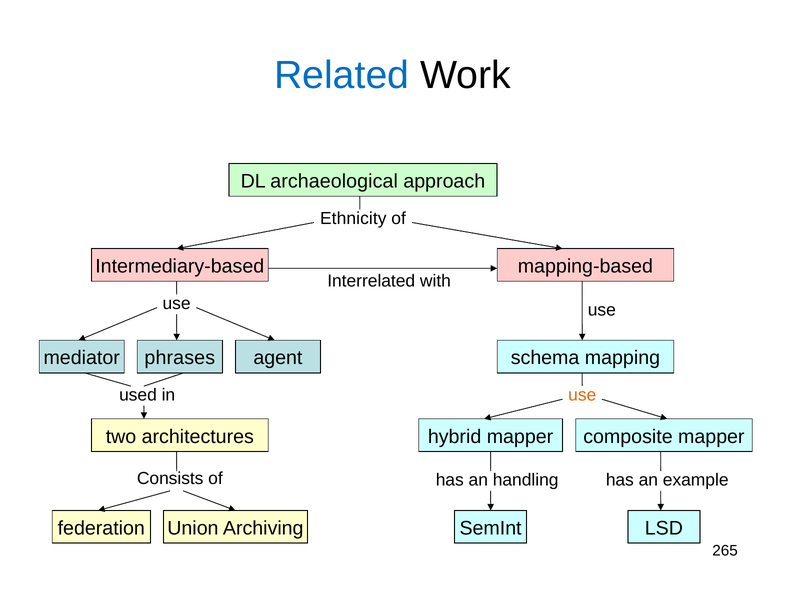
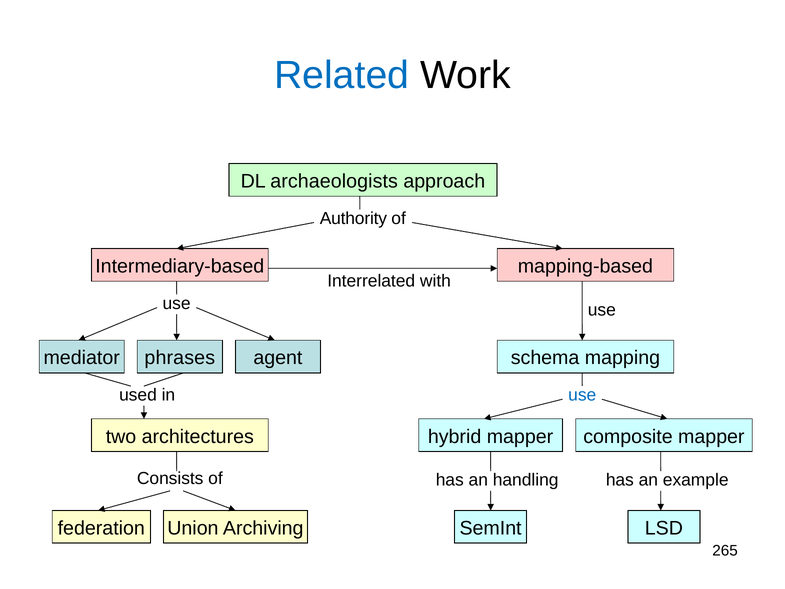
archaeological: archaeological -> archaeologists
Ethnicity: Ethnicity -> Authority
use at (582, 395) colour: orange -> blue
